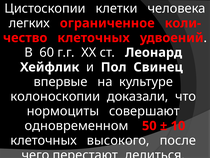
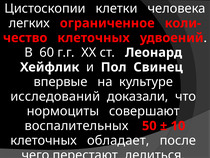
колоноскопии: колоноскопии -> исследований
одновременном: одновременном -> воспалительных
высокого: высокого -> обладает
